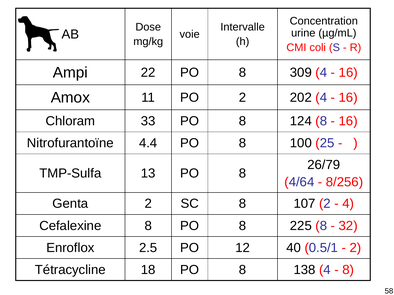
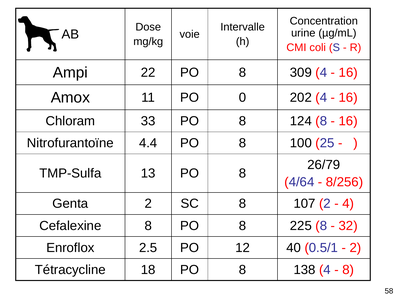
PO 2: 2 -> 0
